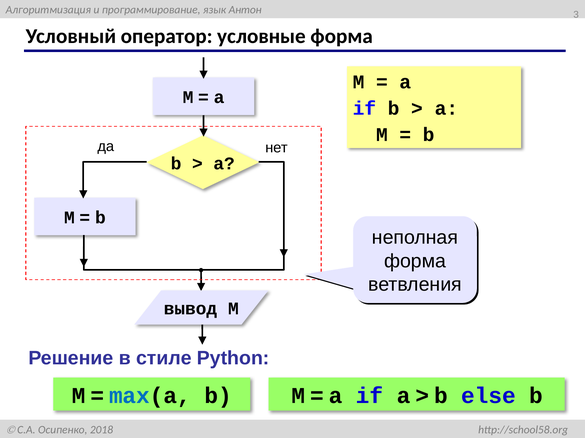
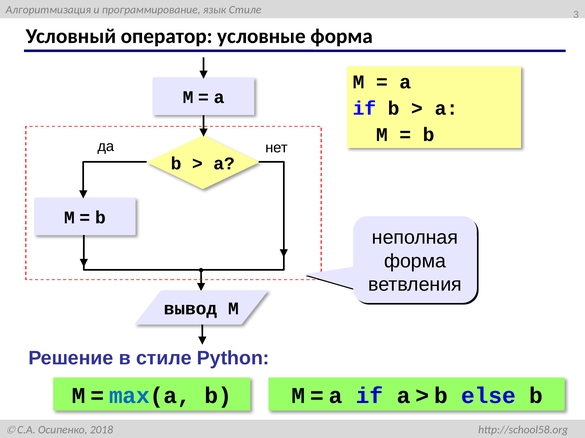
Антон at (245, 10): Антон -> Стиле
